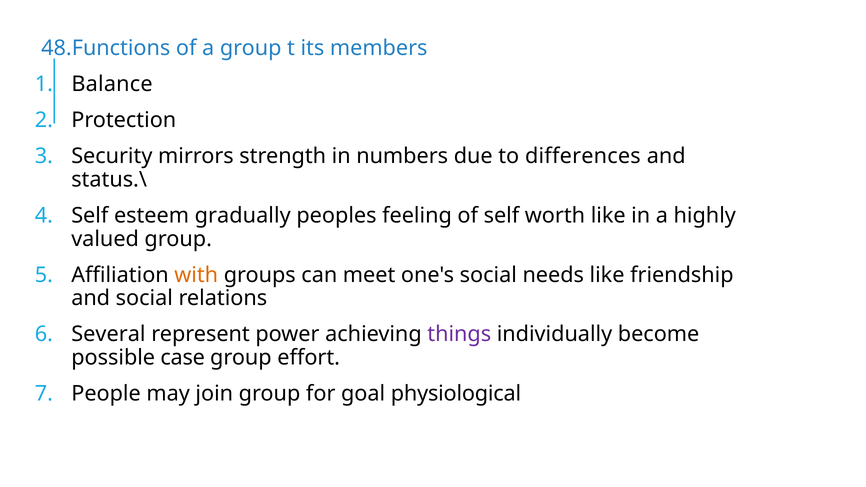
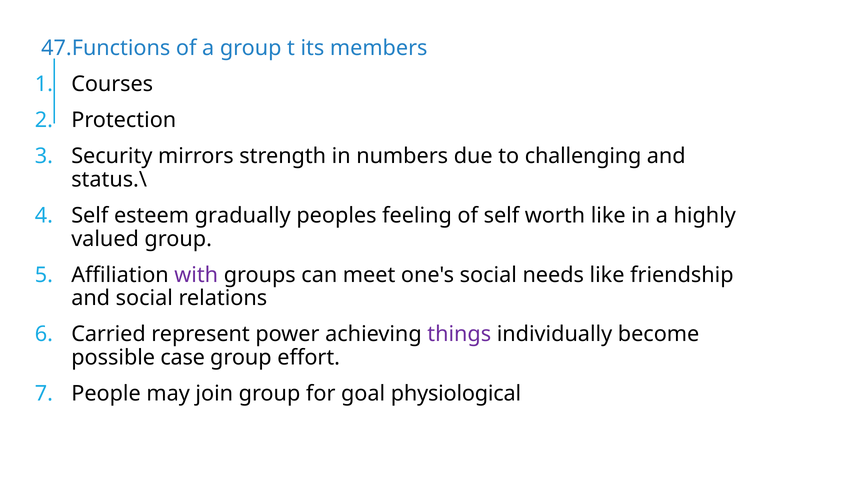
48.Functions: 48.Functions -> 47.Functions
Balance: Balance -> Courses
differences: differences -> challenging
with colour: orange -> purple
Several: Several -> Carried
